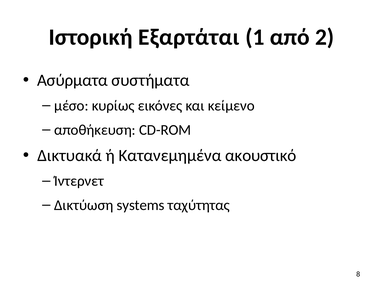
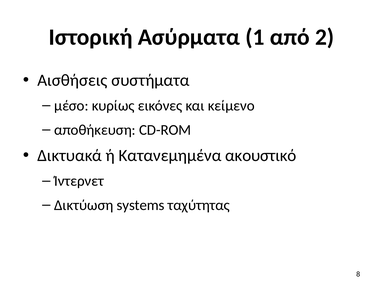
Εξαρτάται: Εξαρτάται -> Ασύρματα
Ασύρματα: Ασύρματα -> Αισθήσεις
